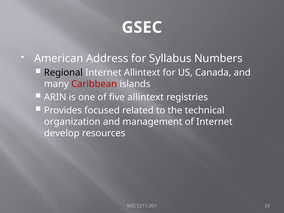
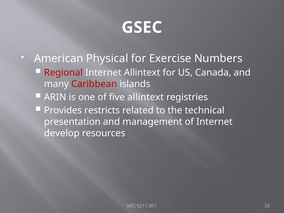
Address: Address -> Physical
Syllabus: Syllabus -> Exercise
Regional colour: black -> red
focused: focused -> restricts
organization: organization -> presentation
